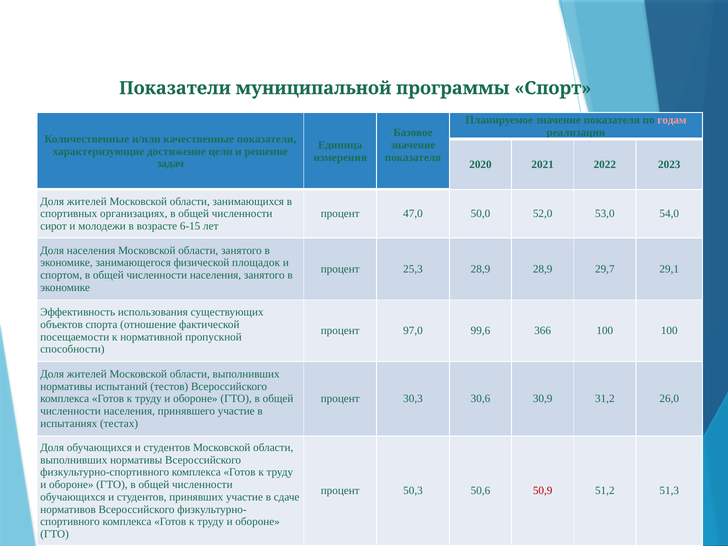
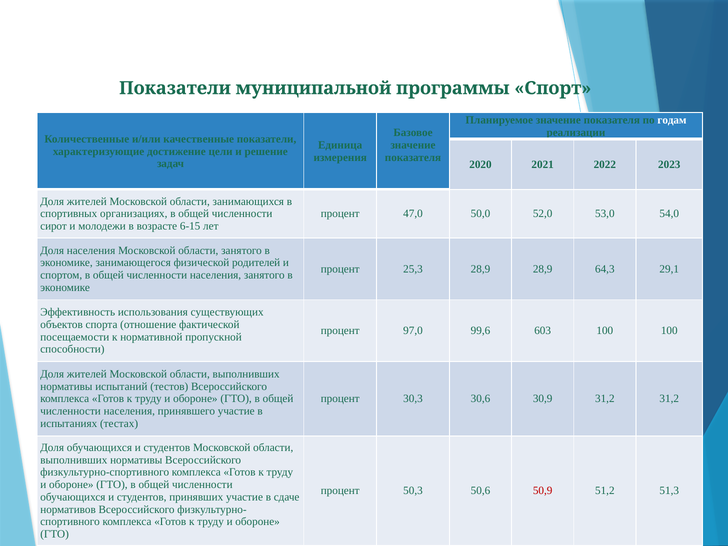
годам colour: pink -> white
площадок: площадок -> родителей
29,7: 29,7 -> 64,3
366: 366 -> 603
31,2 26,0: 26,0 -> 31,2
